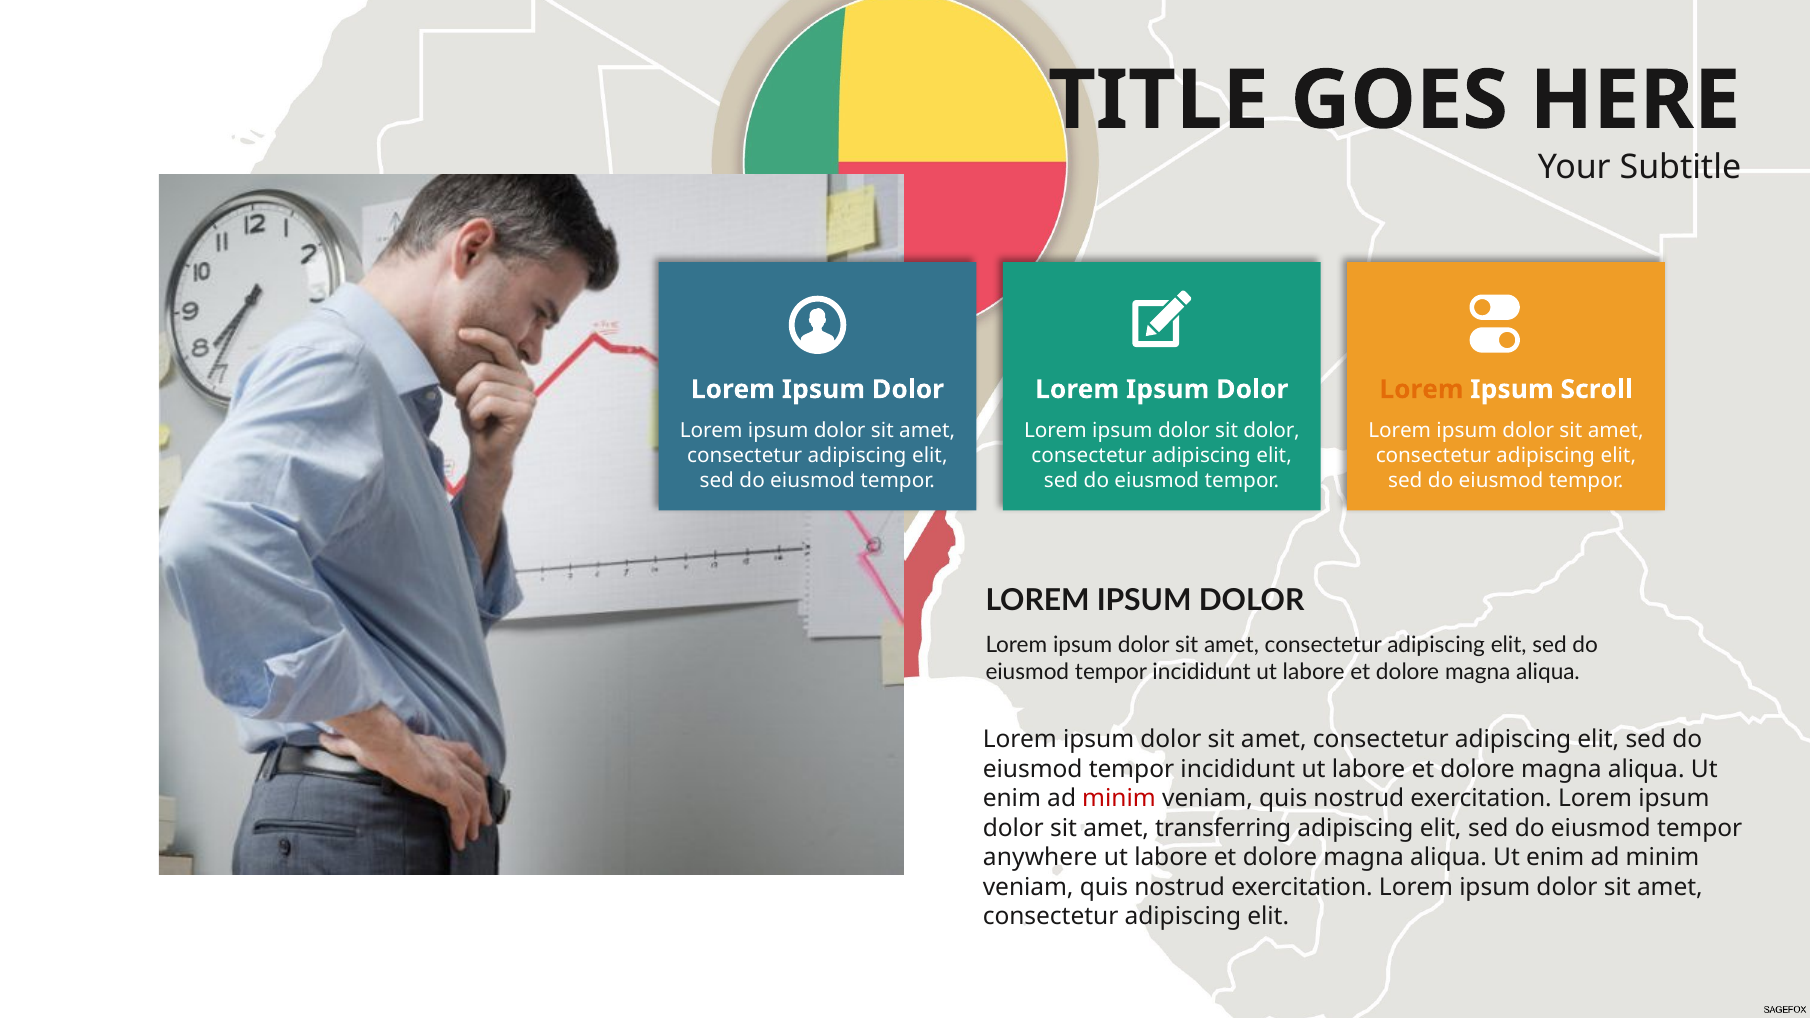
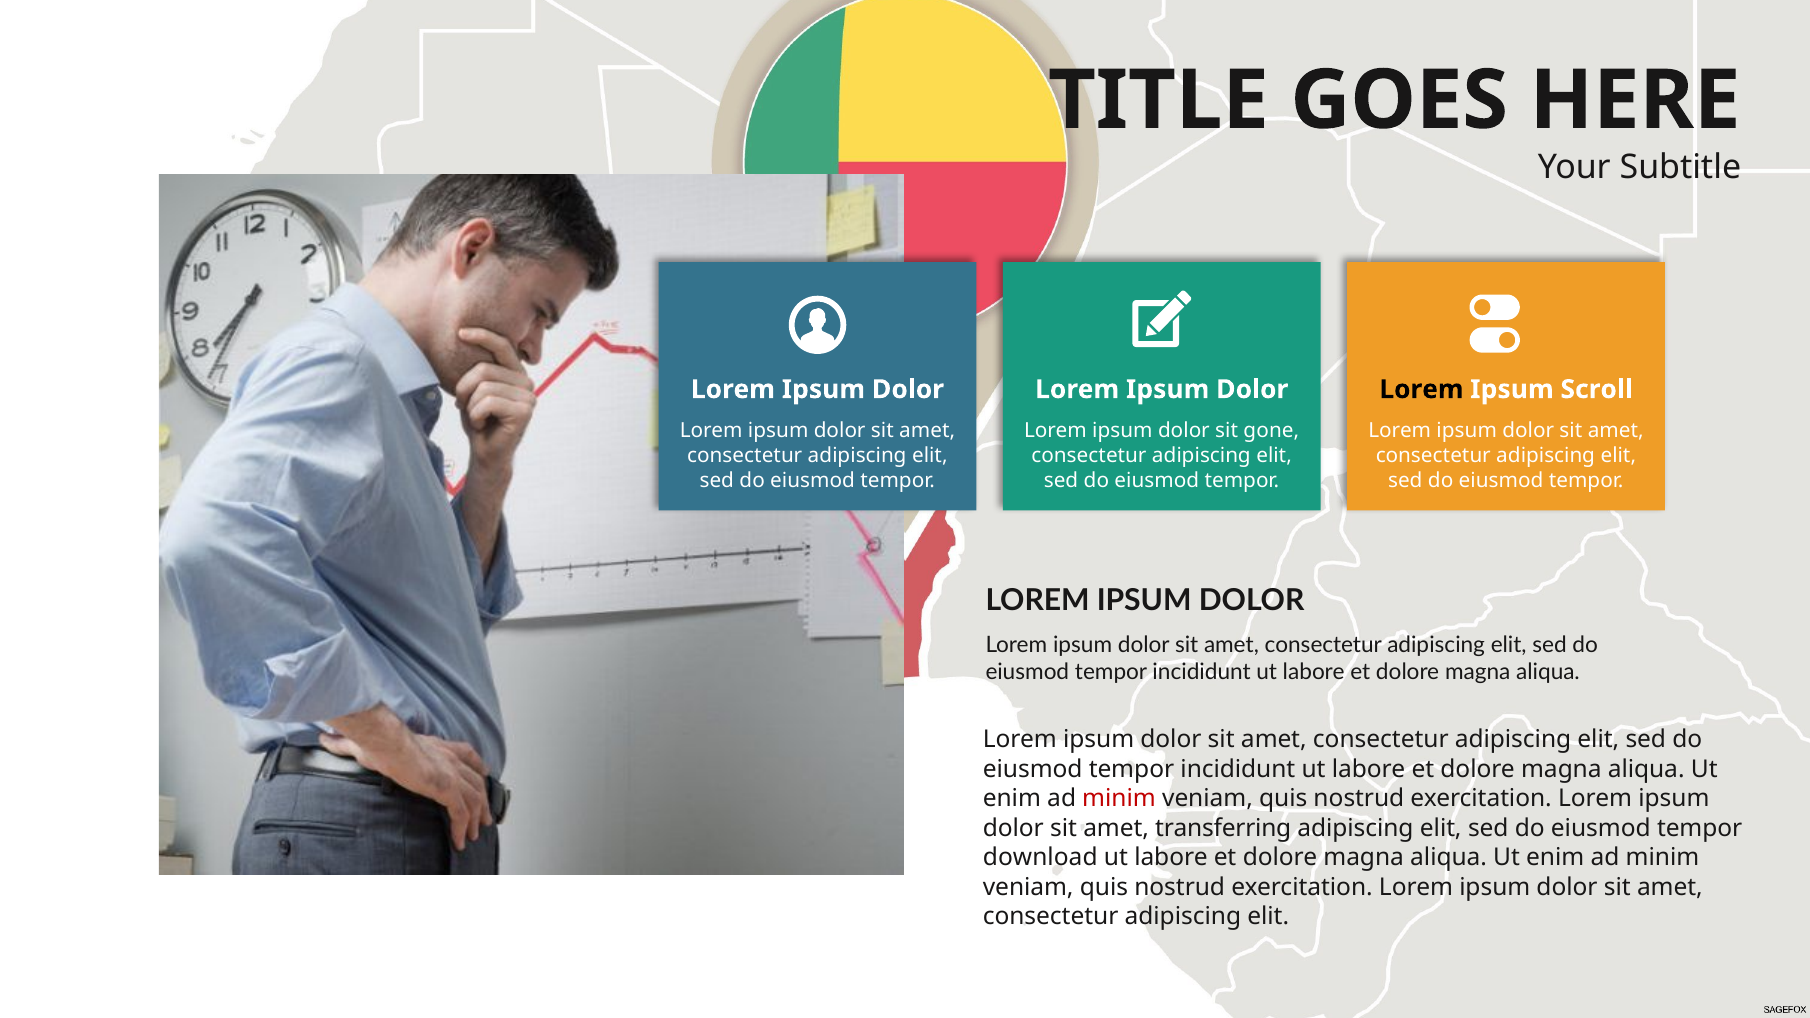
Lorem at (1421, 389) colour: orange -> black
sit dolor: dolor -> gone
anywhere: anywhere -> download
